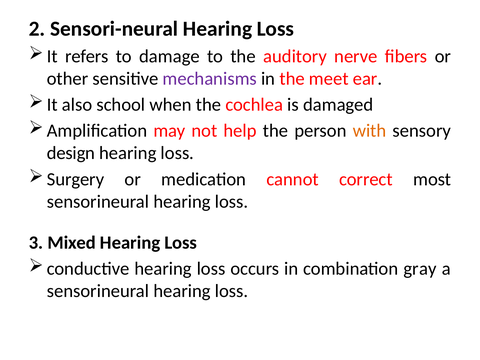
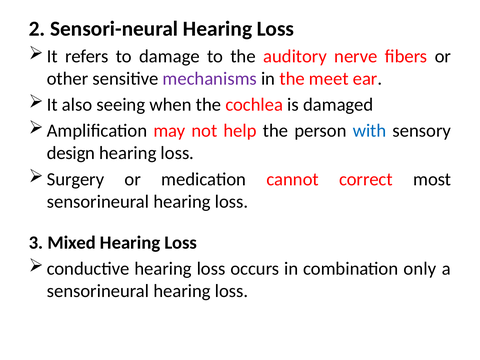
school: school -> seeing
with colour: orange -> blue
gray: gray -> only
